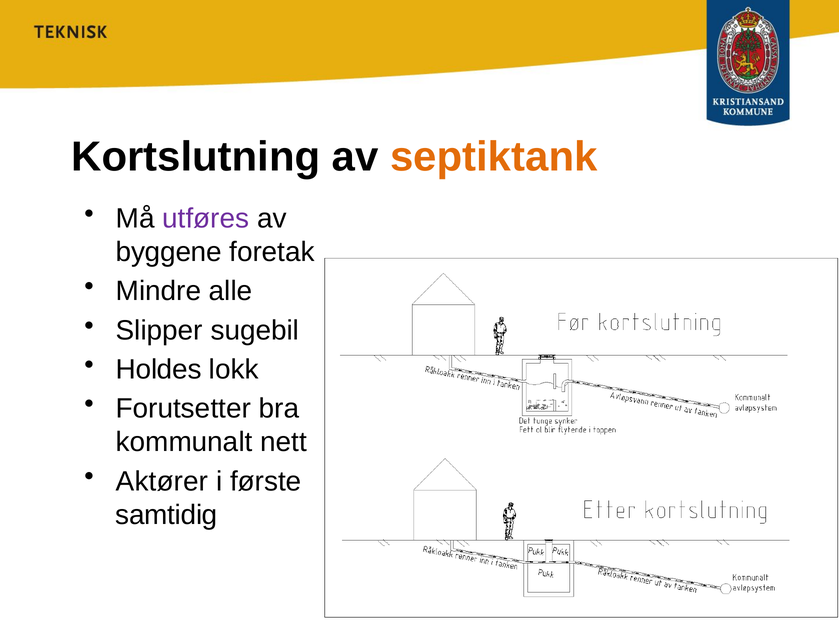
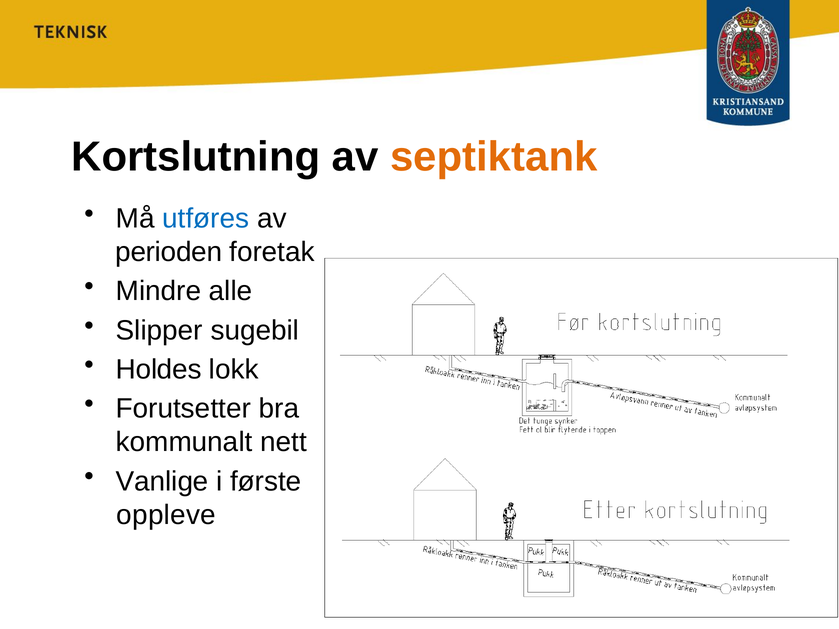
utføres colour: purple -> blue
byggene: byggene -> perioden
Aktører: Aktører -> Vanlige
samtidig: samtidig -> oppleve
